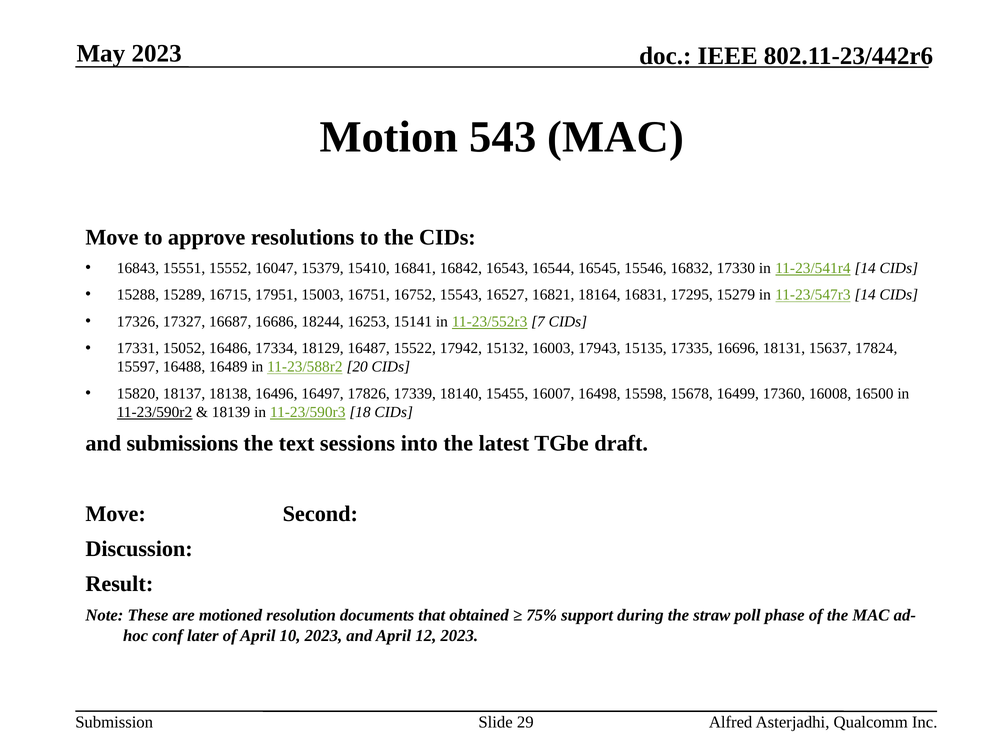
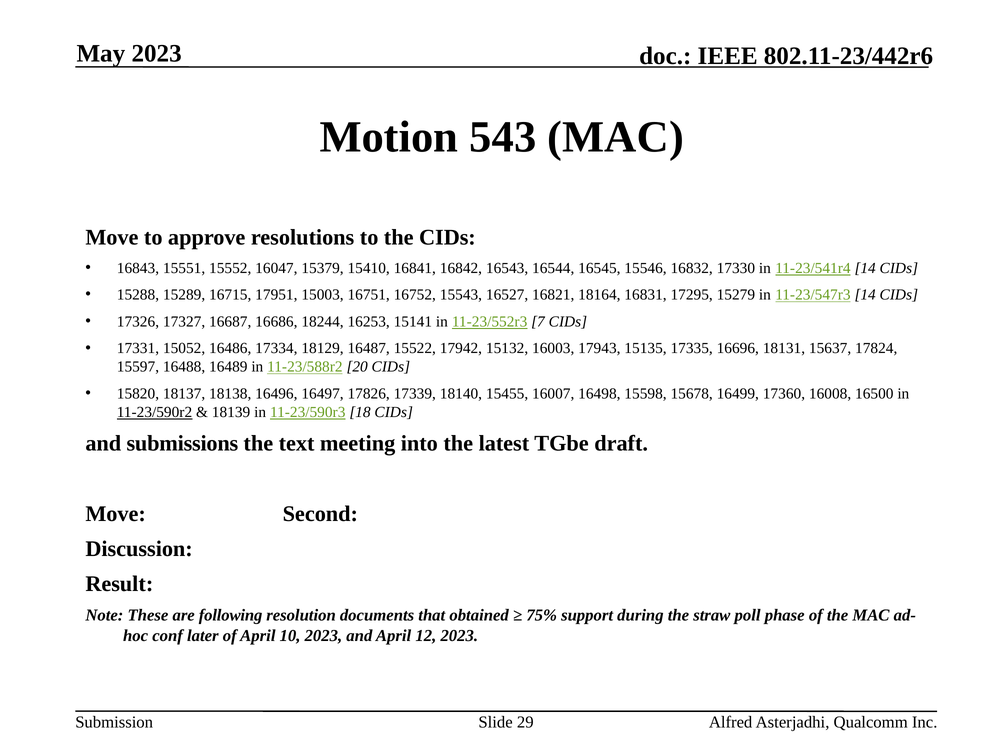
sessions: sessions -> meeting
motioned: motioned -> following
